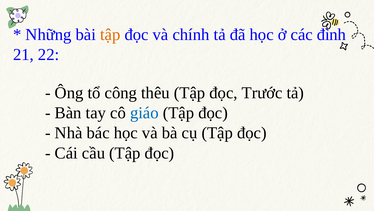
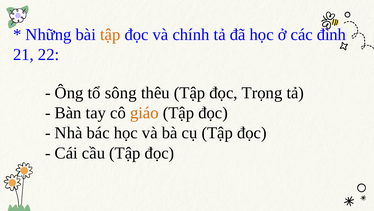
công: công -> sông
Trước: Trước -> Trọng
giáo colour: blue -> orange
